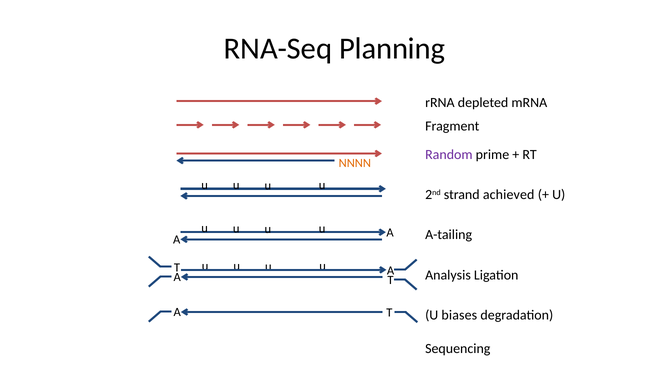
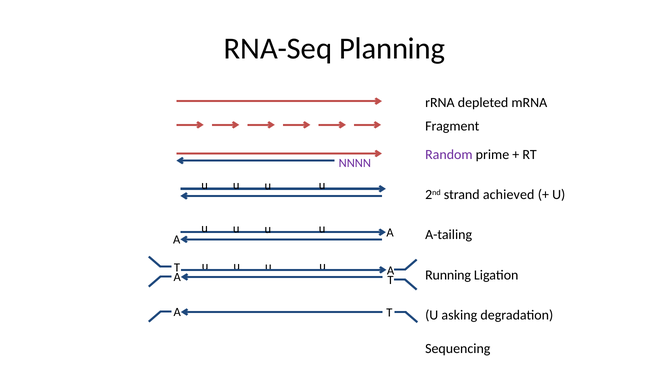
NNNN colour: orange -> purple
Analysis: Analysis -> Running
biases: biases -> asking
